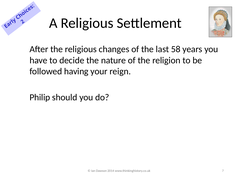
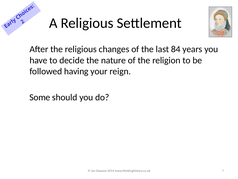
58: 58 -> 84
Philip: Philip -> Some
